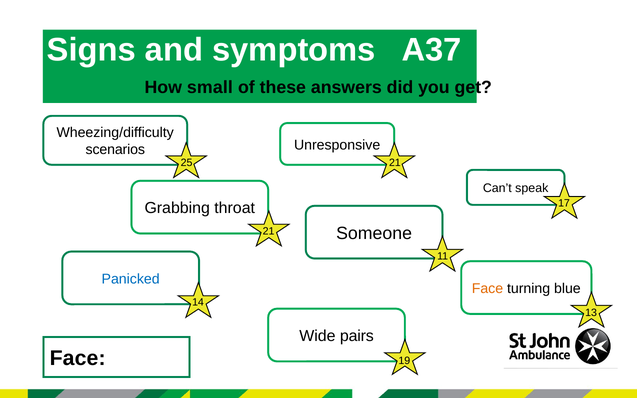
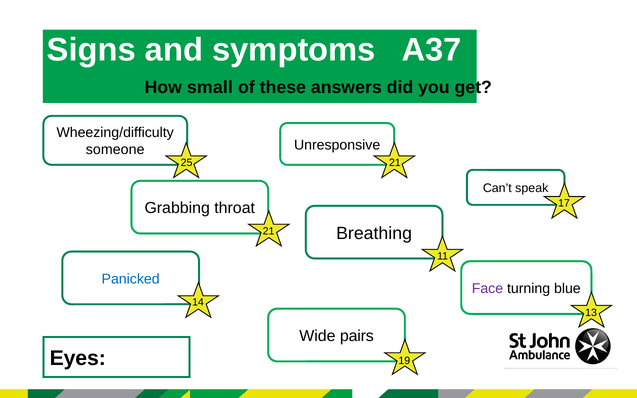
scenarios: scenarios -> someone
Someone: Someone -> Breathing
Face at (487, 289) colour: orange -> purple
Face at (78, 359): Face -> Eyes
